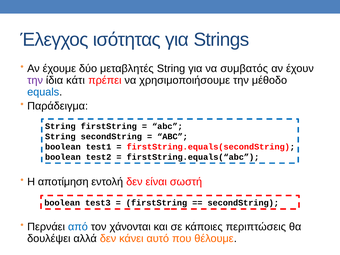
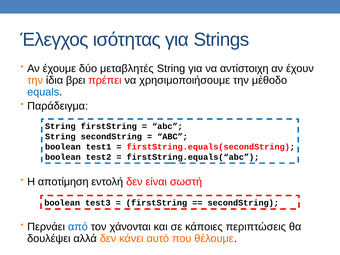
συμβατός: συμβατός -> αντίστοιχη
την at (35, 80) colour: purple -> orange
κάτι: κάτι -> βρει
